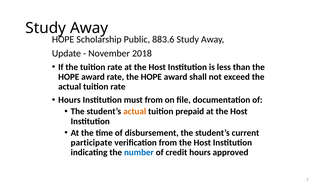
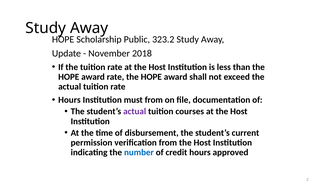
883.6: 883.6 -> 323.2
actual at (135, 111) colour: orange -> purple
prepaid: prepaid -> courses
participate: participate -> permission
